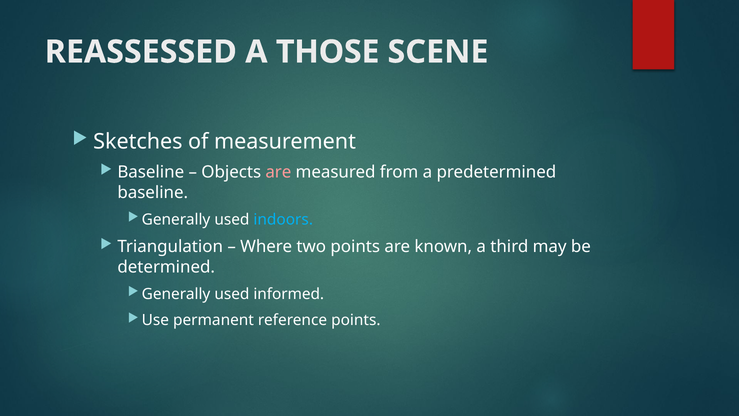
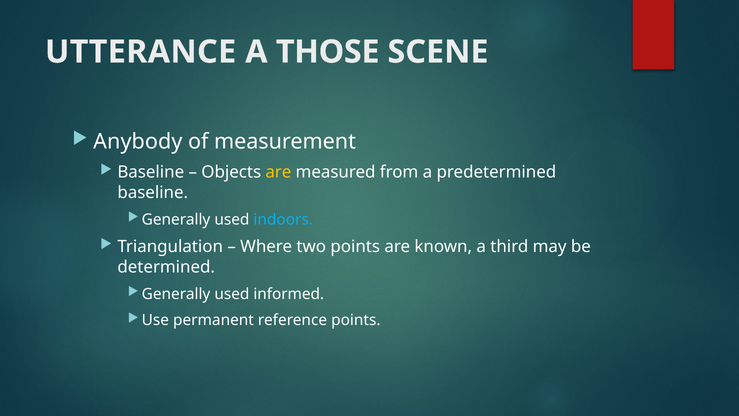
REASSESSED: REASSESSED -> UTTERANCE
Sketches: Sketches -> Anybody
are at (278, 172) colour: pink -> yellow
